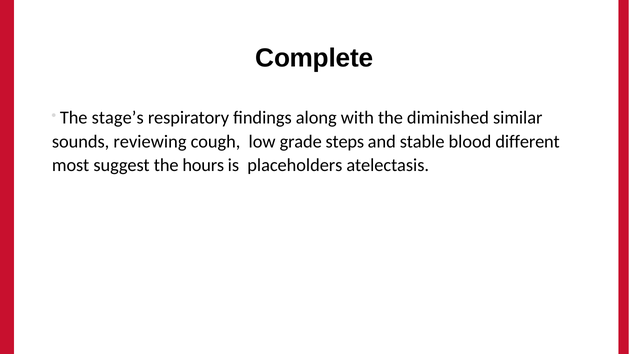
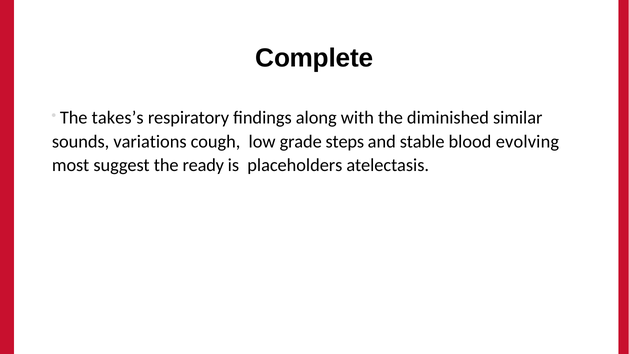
stage’s: stage’s -> takes’s
reviewing: reviewing -> variations
different: different -> evolving
hours: hours -> ready
